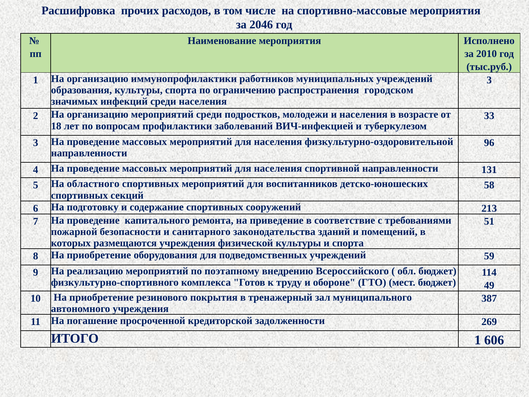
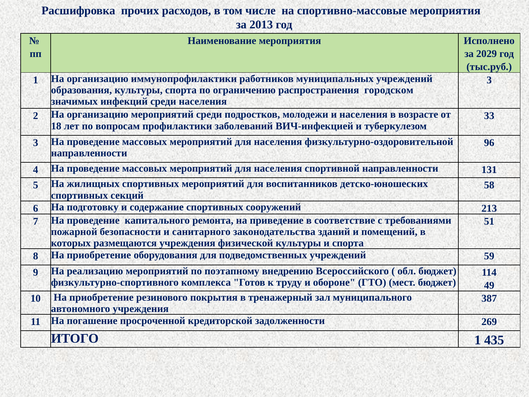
2046: 2046 -> 2013
2010: 2010 -> 2029
областного: областного -> жилищных
606: 606 -> 435
